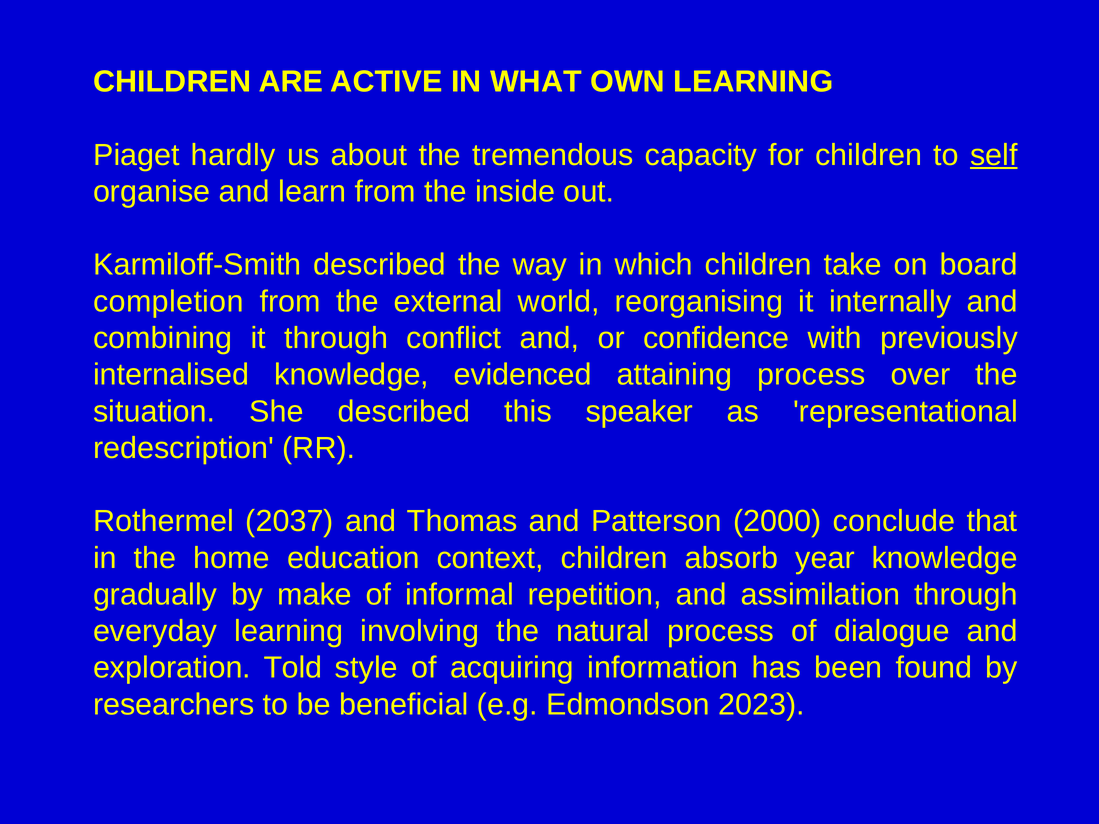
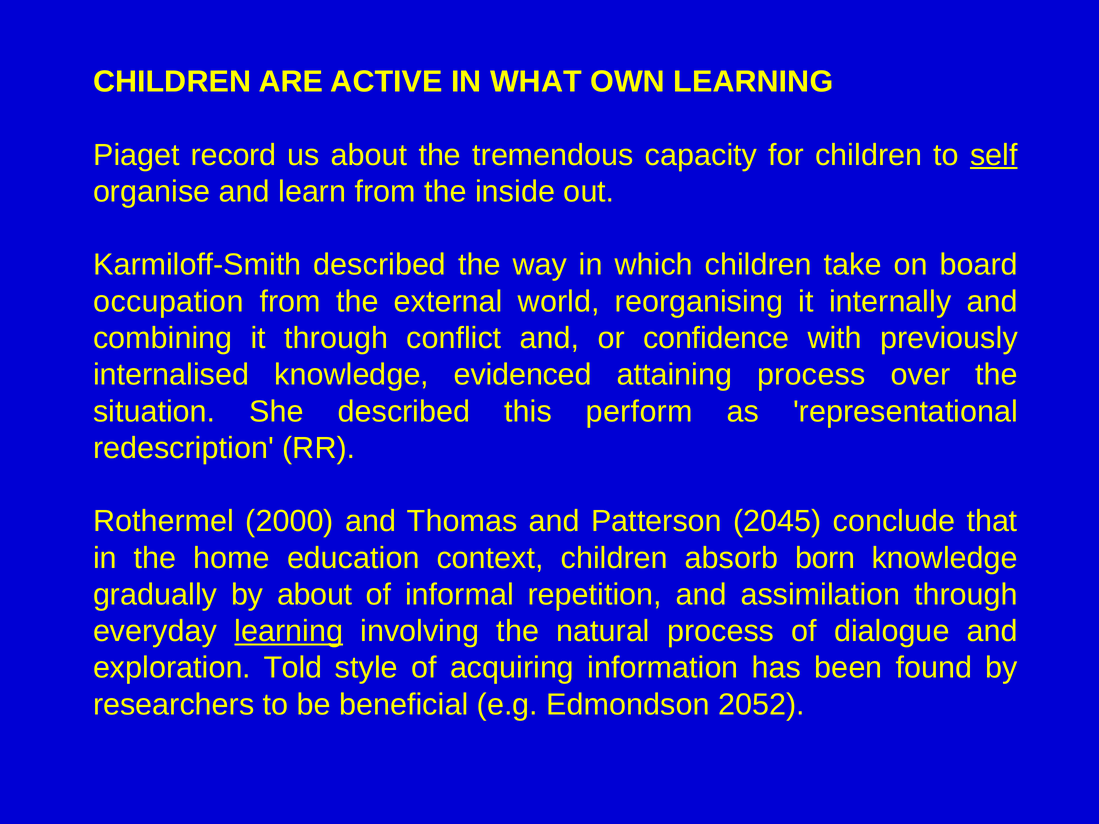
hardly: hardly -> record
completion: completion -> occupation
speaker: speaker -> perform
2037: 2037 -> 2000
2000: 2000 -> 2045
year: year -> born
by make: make -> about
learning at (289, 631) underline: none -> present
2023: 2023 -> 2052
